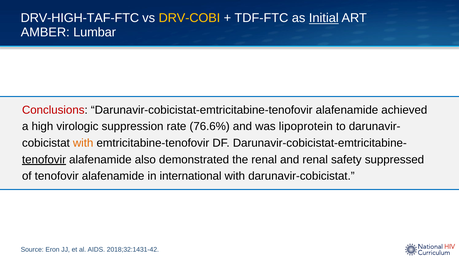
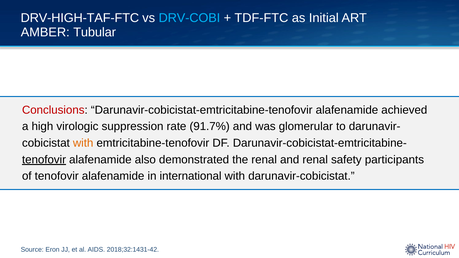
DRV-COBI colour: yellow -> light blue
Initial underline: present -> none
Lumbar: Lumbar -> Tubular
76.6%: 76.6% -> 91.7%
lipoprotein: lipoprotein -> glomerular
suppressed: suppressed -> participants
